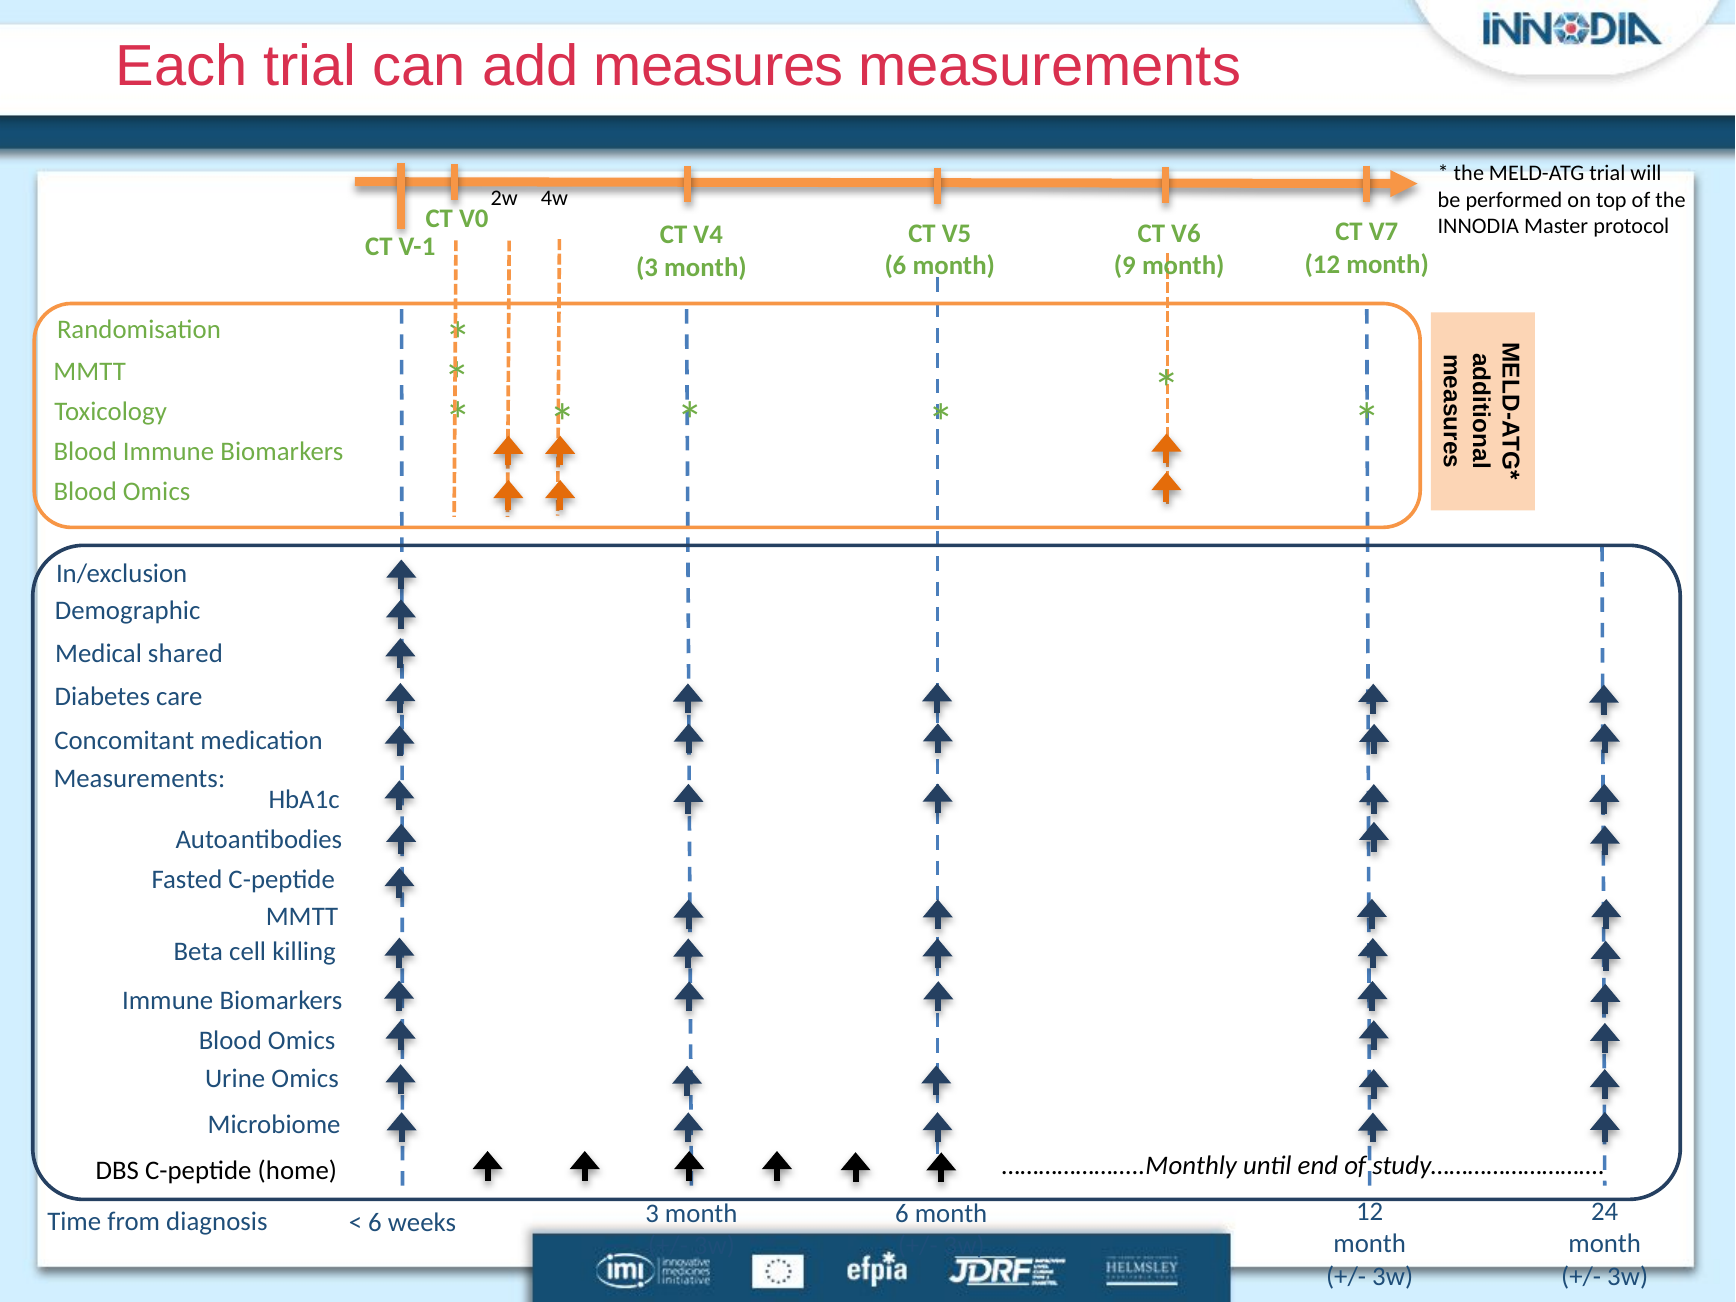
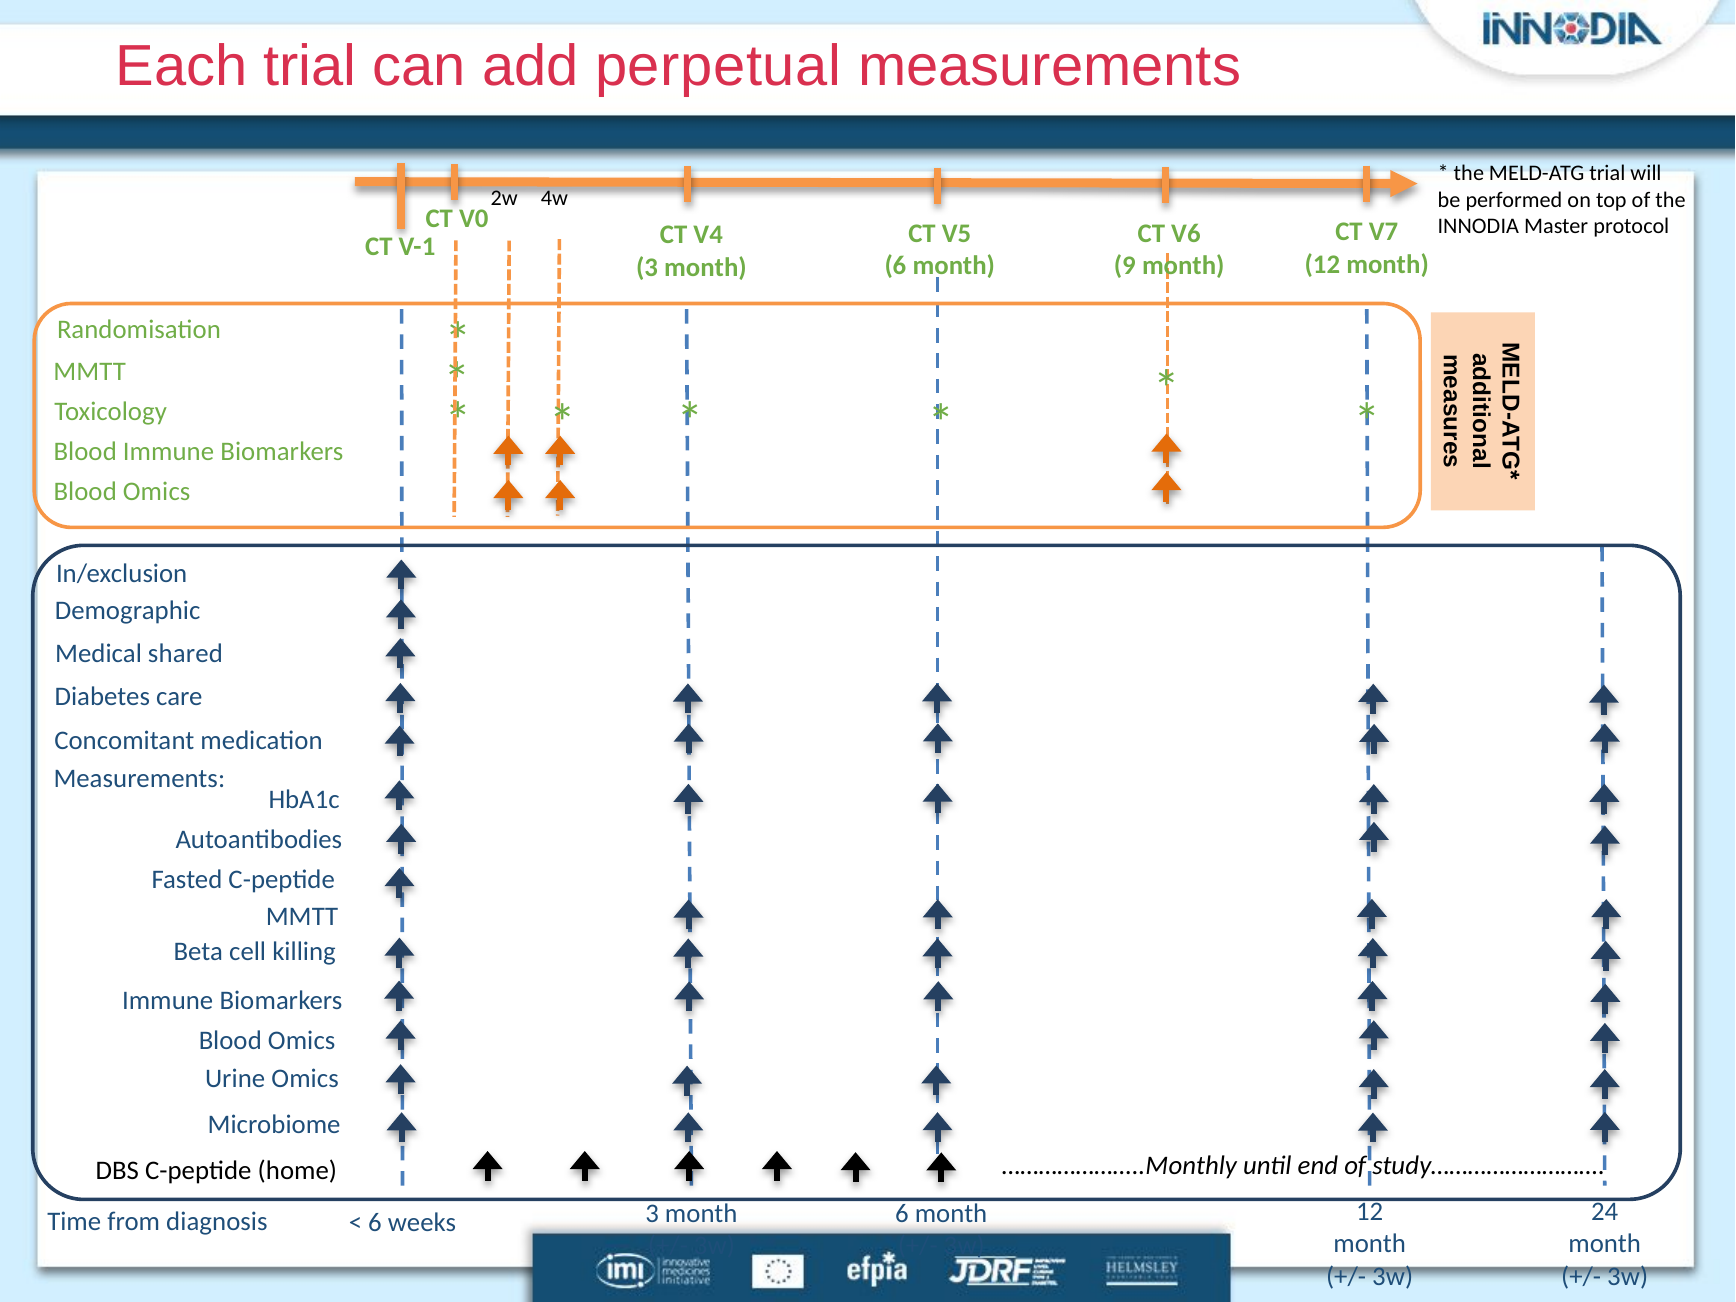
measures: measures -> perpetual
